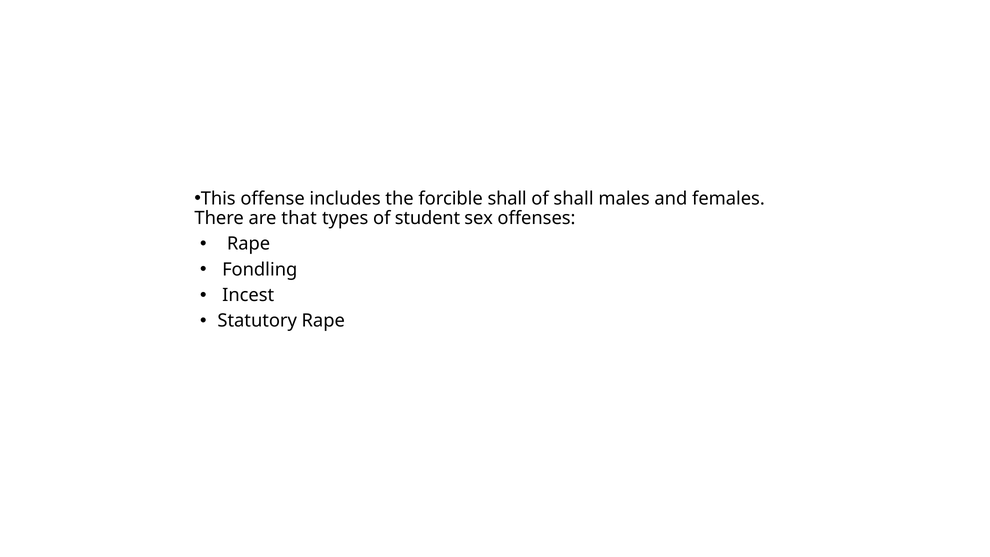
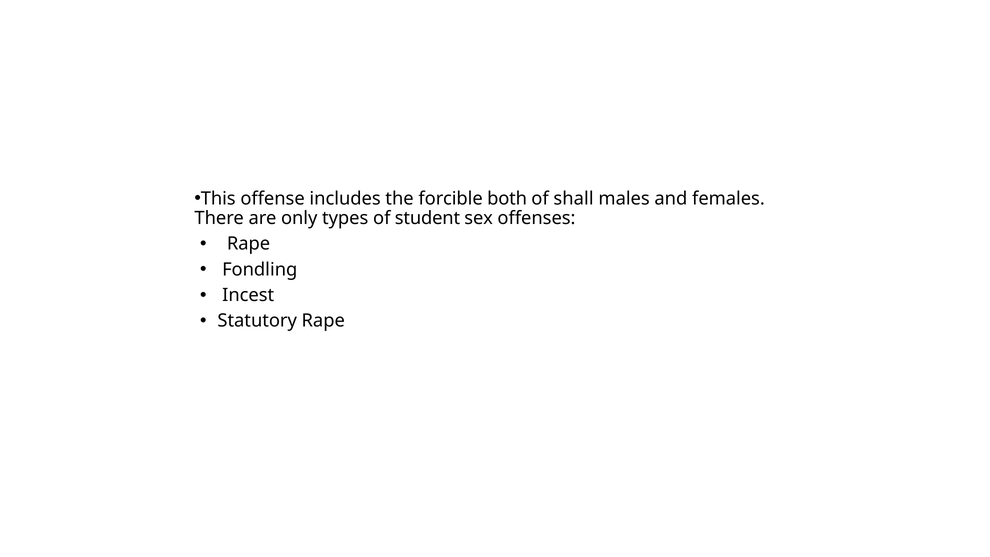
forcible shall: shall -> both
that: that -> only
